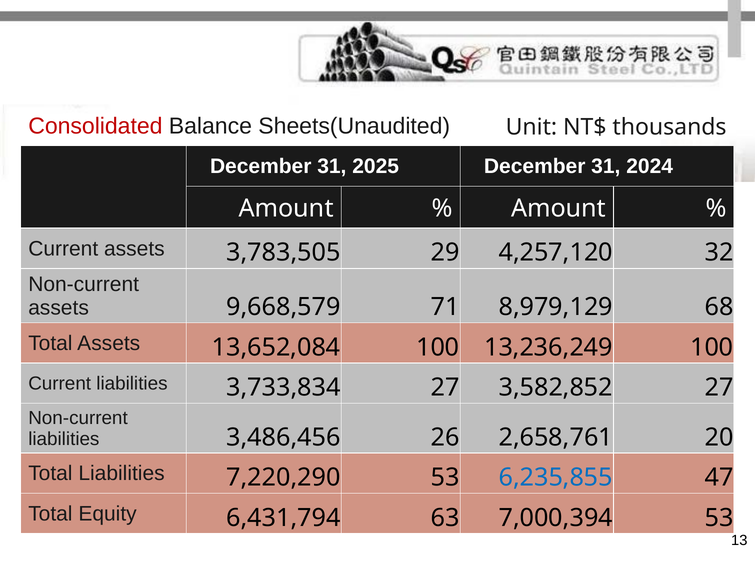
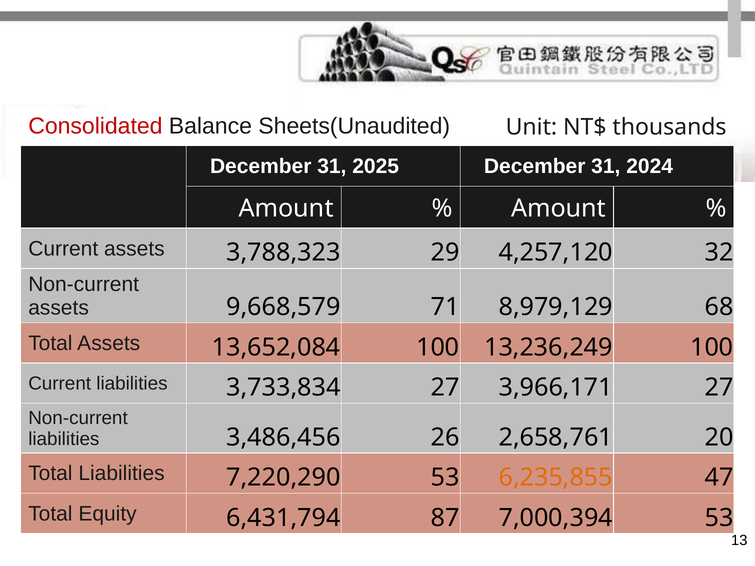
3,783,505: 3,783,505 -> 3,788,323
3,582,852: 3,582,852 -> 3,966,171
6,235,855 colour: blue -> orange
63: 63 -> 87
